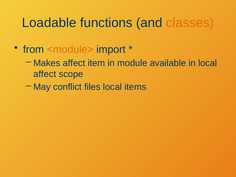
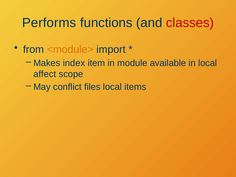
Loadable: Loadable -> Performs
classes colour: orange -> red
Makes affect: affect -> index
